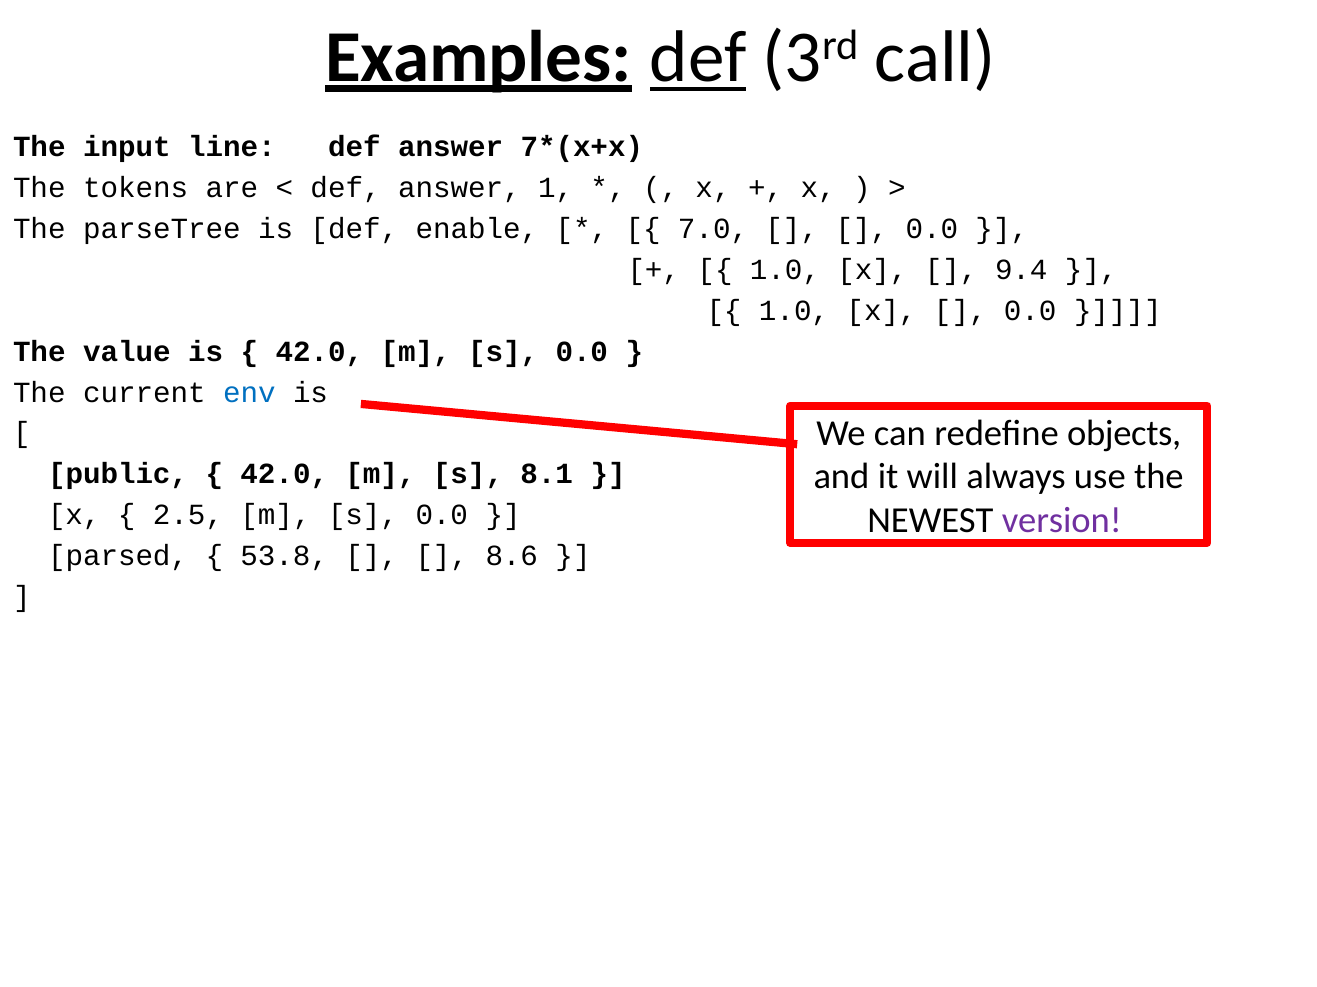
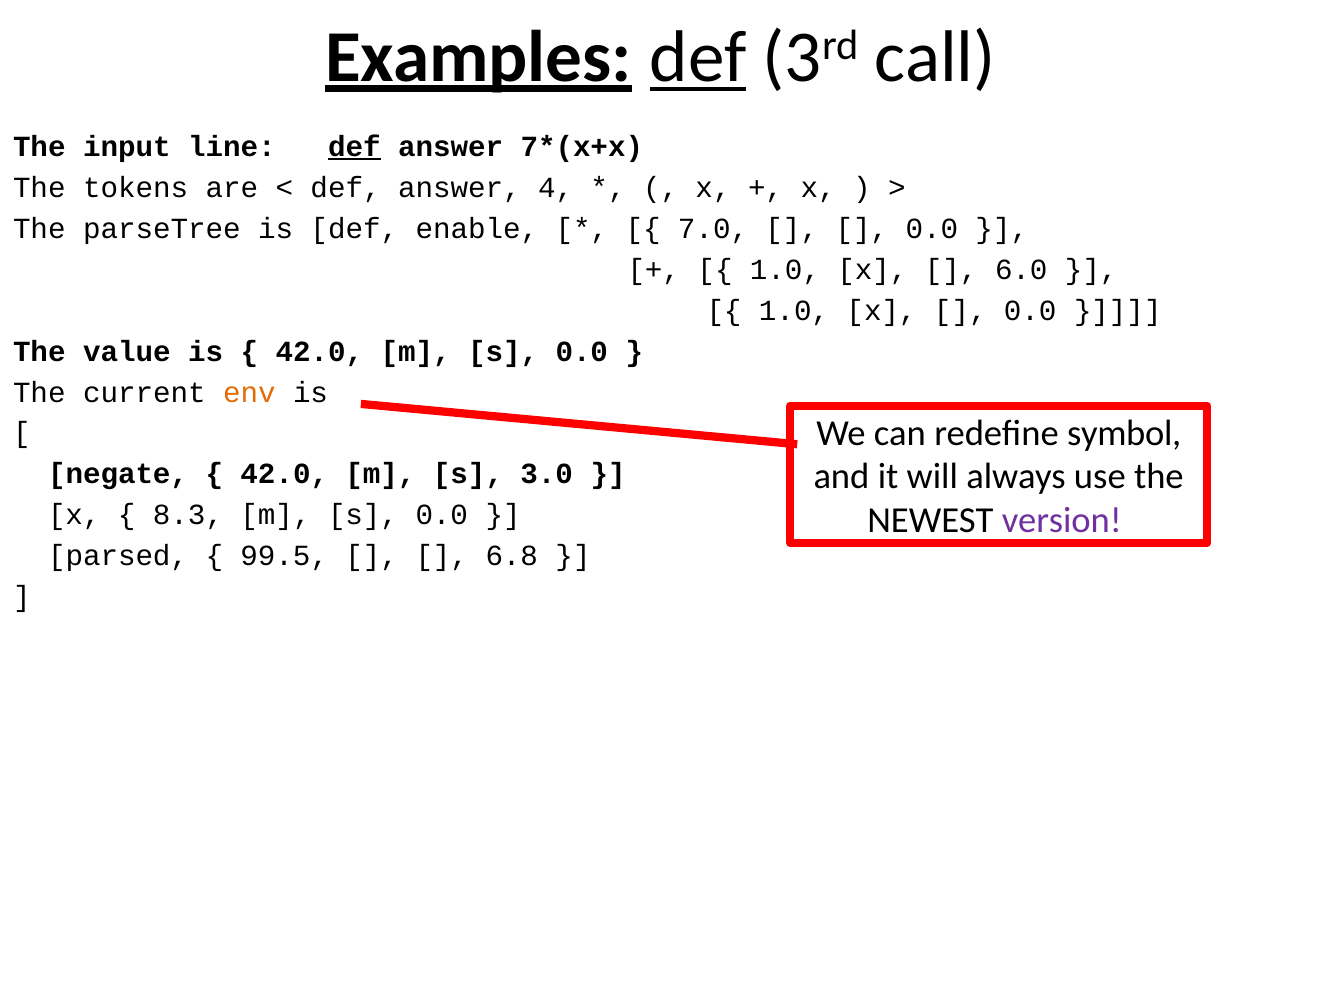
def at (354, 147) underline: none -> present
1: 1 -> 4
9.4: 9.4 -> 6.0
env colour: blue -> orange
objects: objects -> symbol
public: public -> negate
8.1: 8.1 -> 3.0
2.5: 2.5 -> 8.3
53.8: 53.8 -> 99.5
8.6: 8.6 -> 6.8
